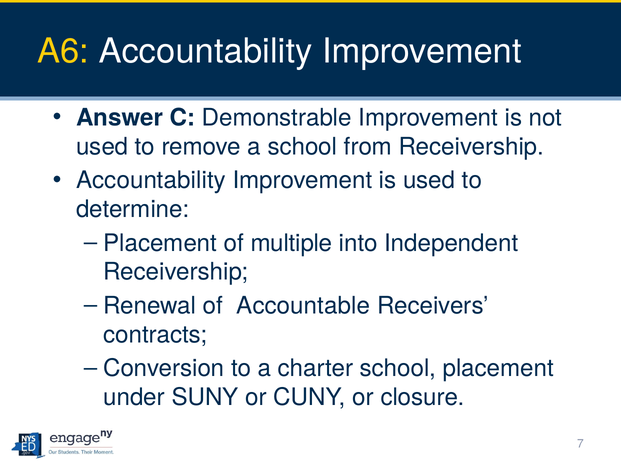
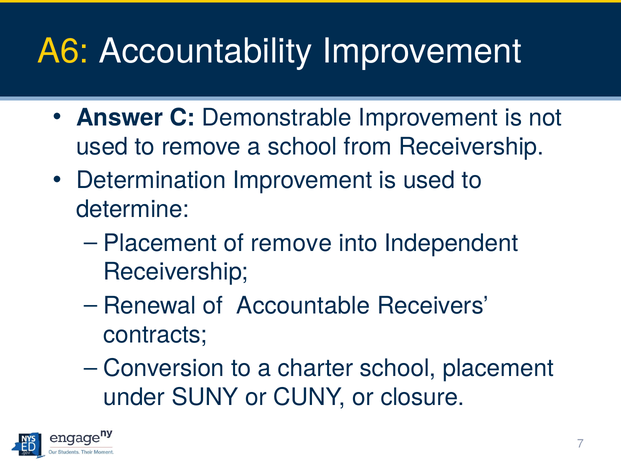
Accountability at (151, 180): Accountability -> Determination
of multiple: multiple -> remove
